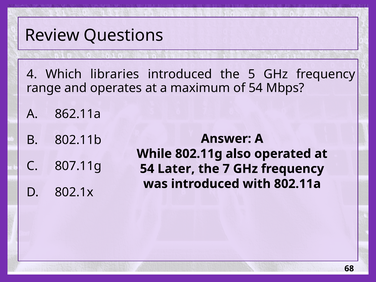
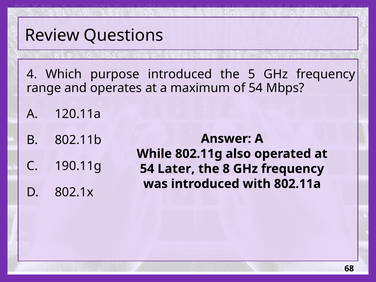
libraries: libraries -> purpose
862.11a: 862.11a -> 120.11a
807.11g: 807.11g -> 190.11g
7: 7 -> 8
